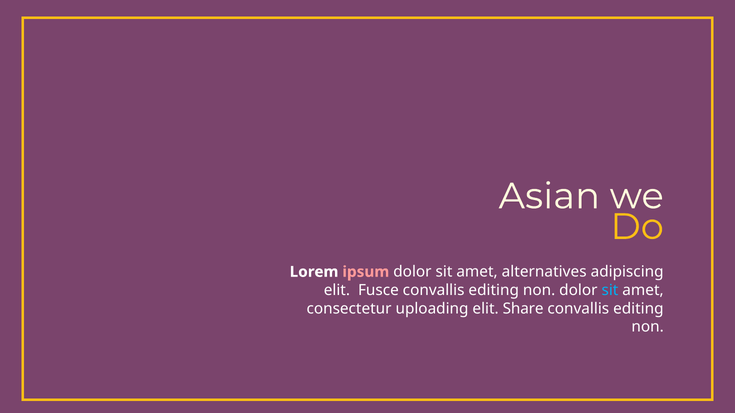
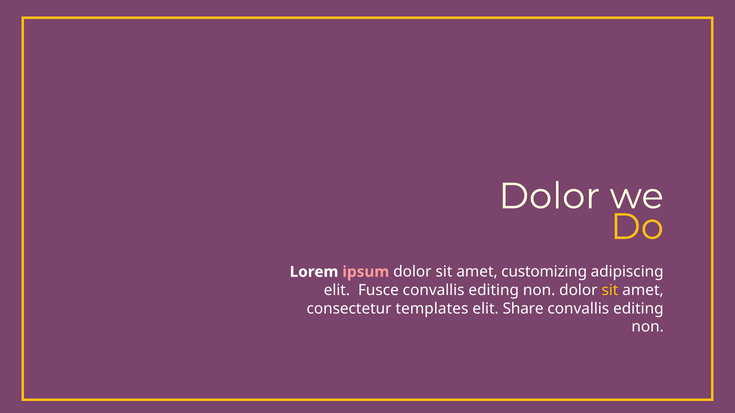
Asian at (549, 196): Asian -> Dolor
alternatives: alternatives -> customizing
sit at (610, 290) colour: light blue -> yellow
uploading: uploading -> templates
